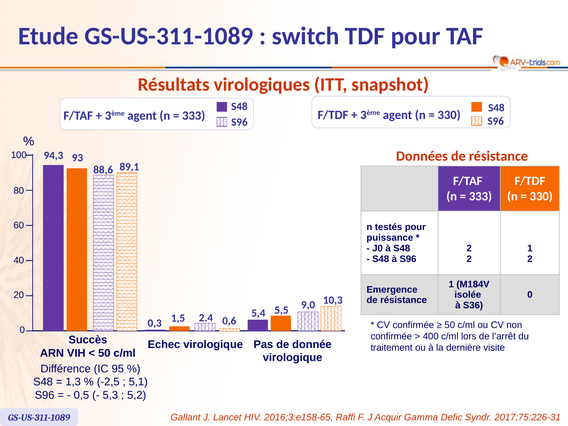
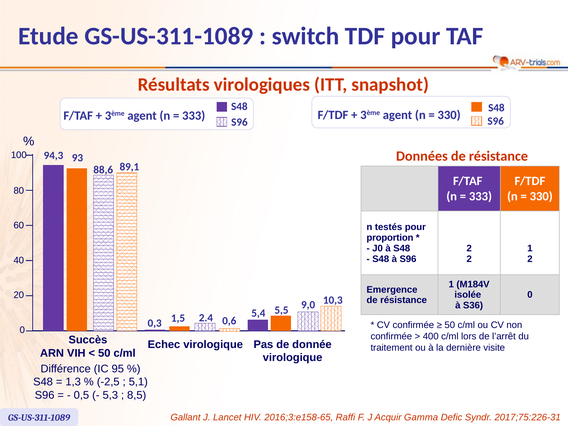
puissance: puissance -> proportion
5,2: 5,2 -> 8,5
